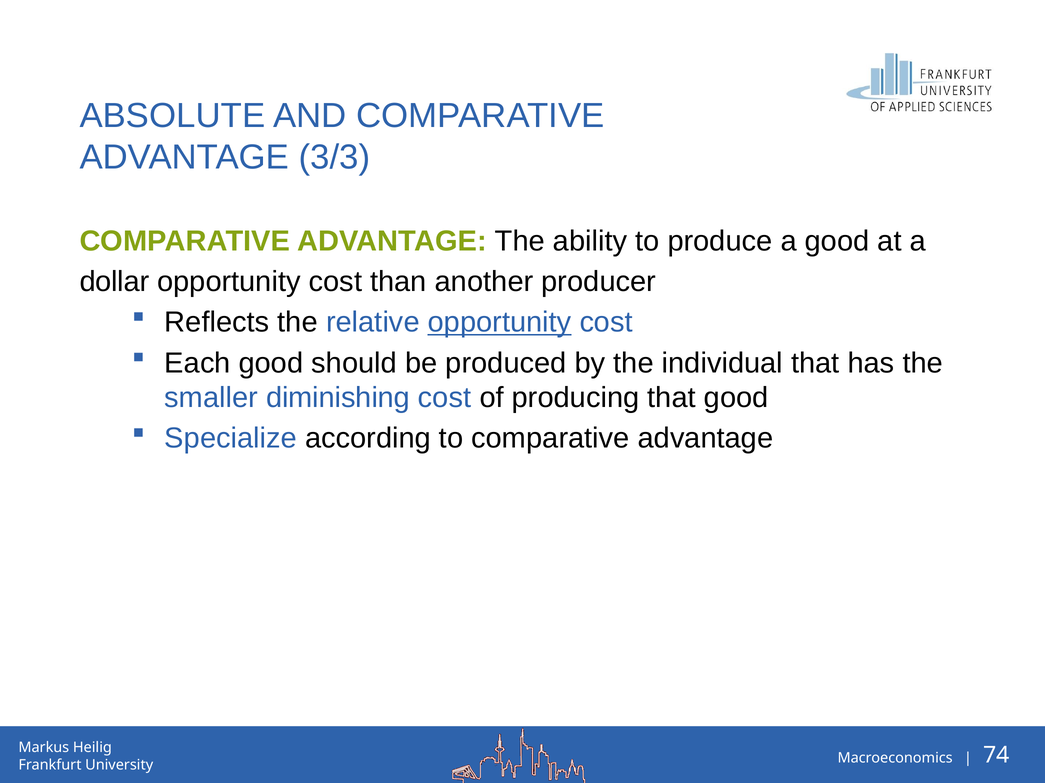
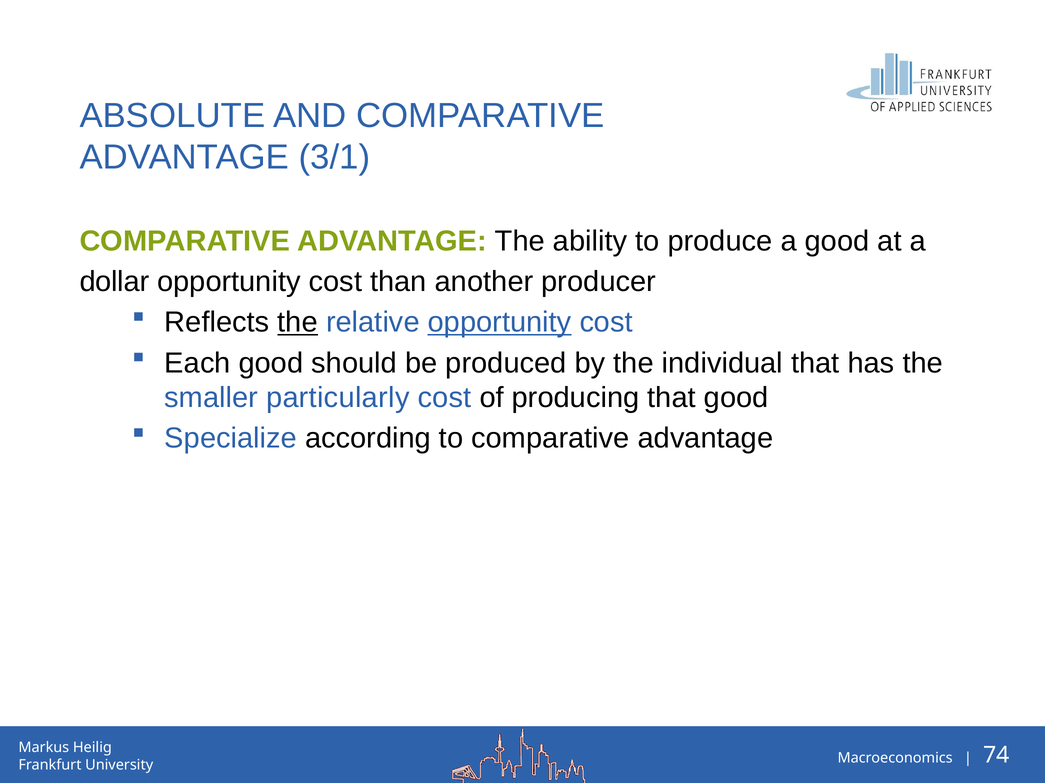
3/3: 3/3 -> 3/1
the at (298, 323) underline: none -> present
diminishing: diminishing -> particularly
